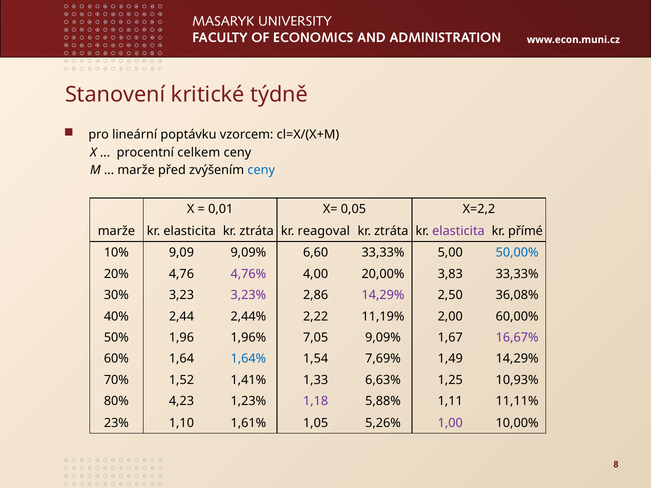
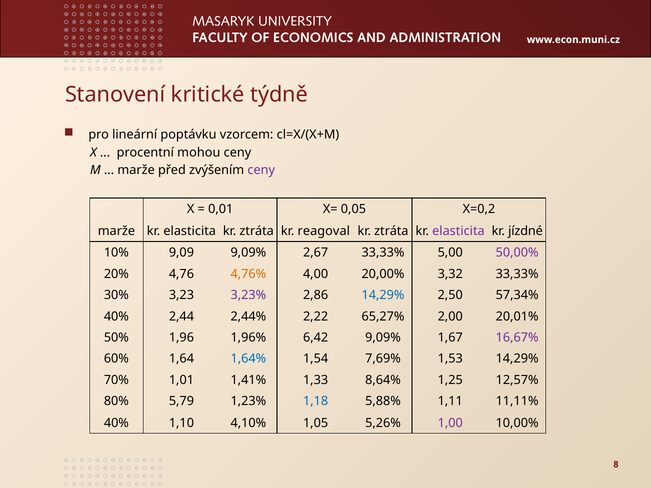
celkem: celkem -> mohou
ceny at (261, 170) colour: blue -> purple
X=2,2: X=2,2 -> X=0,2
přímé: přímé -> jízdné
6,60: 6,60 -> 2,67
50,00% colour: blue -> purple
4,76% colour: purple -> orange
3,83: 3,83 -> 3,32
14,29% at (383, 295) colour: purple -> blue
36,08%: 36,08% -> 57,34%
11,19%: 11,19% -> 65,27%
60,00%: 60,00% -> 20,01%
7,05: 7,05 -> 6,42
1,49: 1,49 -> 1,53
1,52: 1,52 -> 1,01
6,63%: 6,63% -> 8,64%
10,93%: 10,93% -> 12,57%
4,23: 4,23 -> 5,79
1,18 colour: purple -> blue
23% at (116, 423): 23% -> 40%
1,61%: 1,61% -> 4,10%
